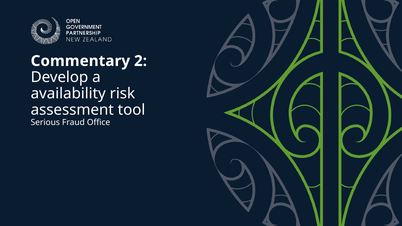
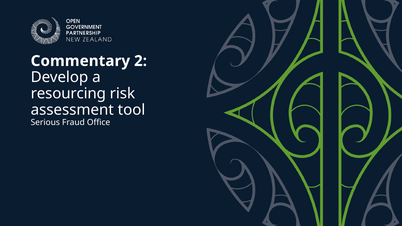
availability: availability -> resourcing
